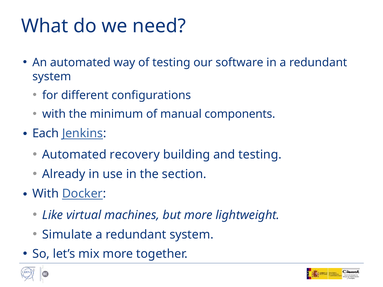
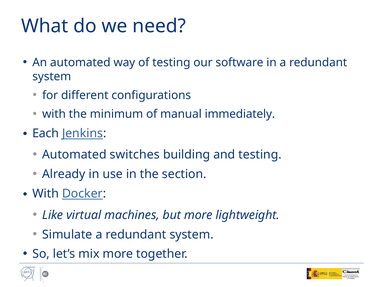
components: components -> immediately
recovery: recovery -> switches
